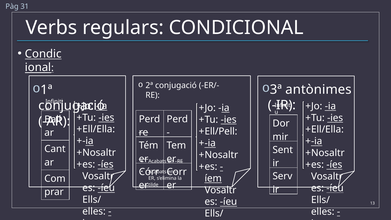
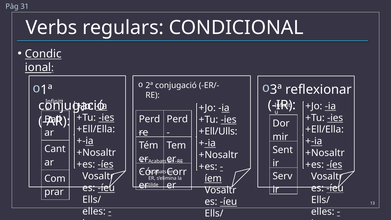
antònimes: antònimes -> reflexionar
Ell/Pell: Ell/Pell -> Ell/Ulls
